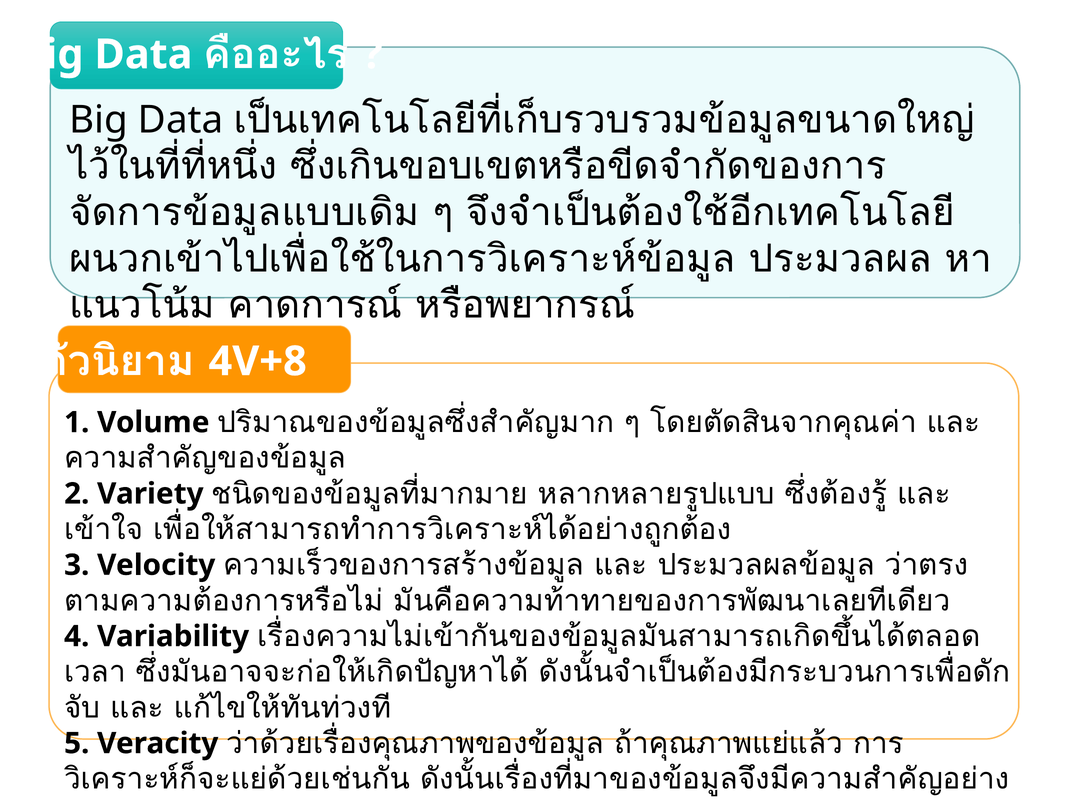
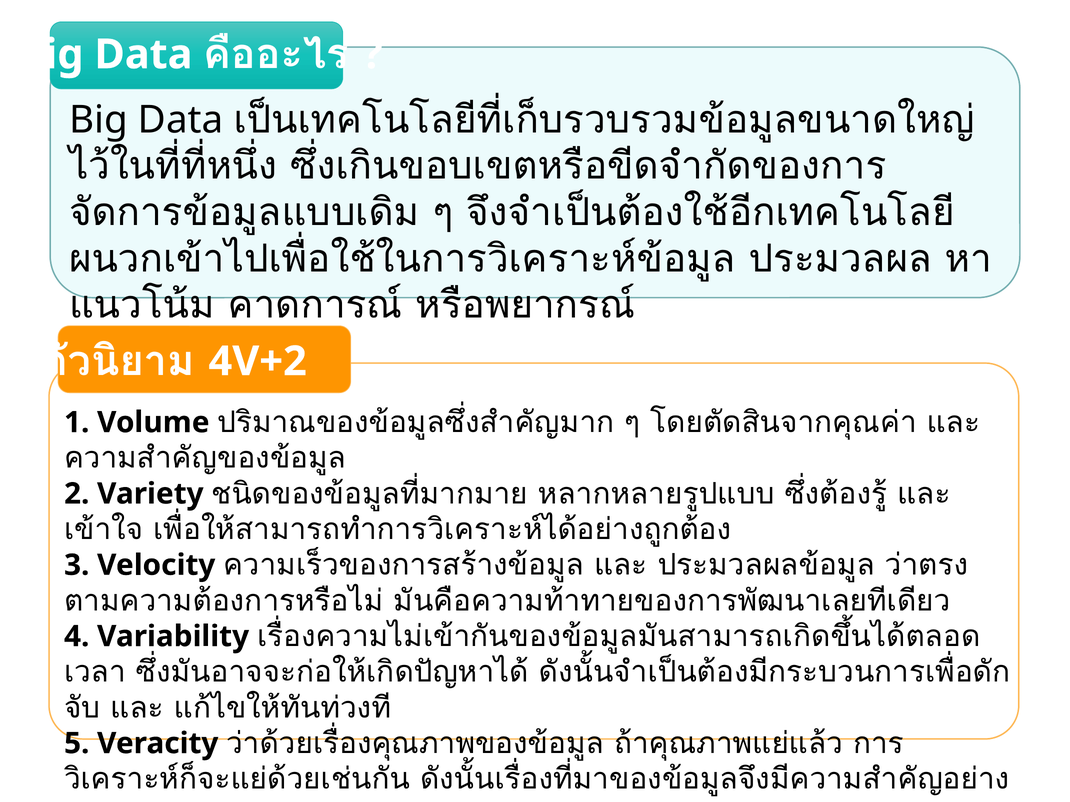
4V+8: 4V+8 -> 4V+2
